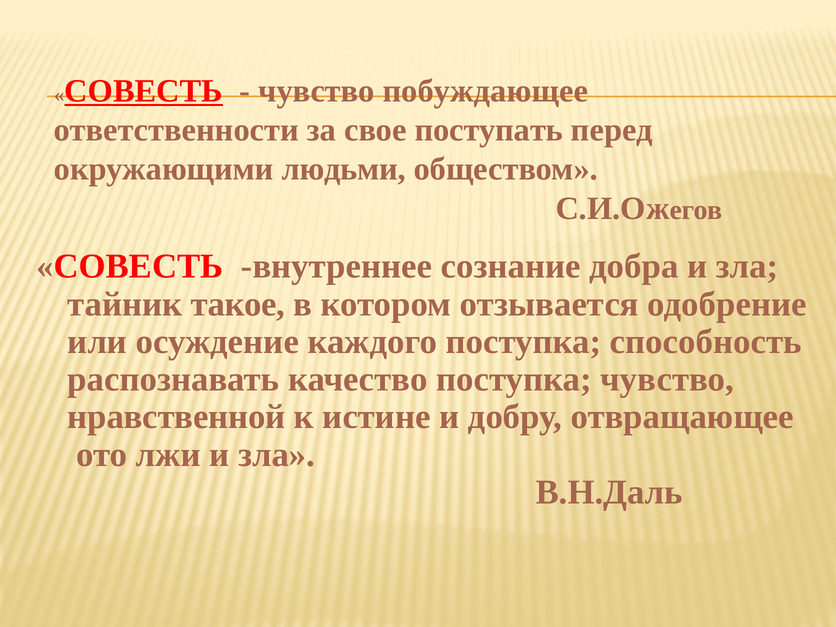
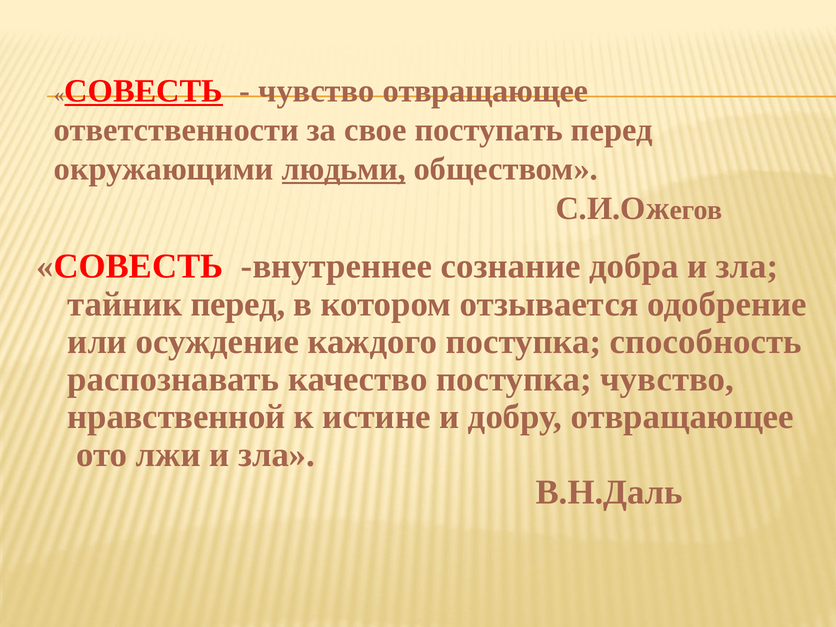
чувство побуждающее: побуждающее -> отвращающее
людьми underline: none -> present
тайник такое: такое -> перед
